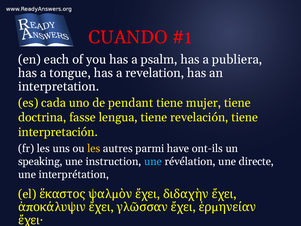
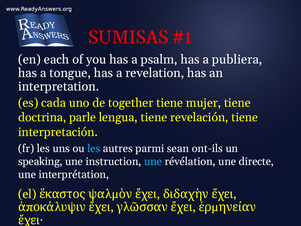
CUANDO: CUANDO -> SUMISAS
pendant: pendant -> together
fasse: fasse -> parle
les at (94, 148) colour: yellow -> light blue
have: have -> sean
